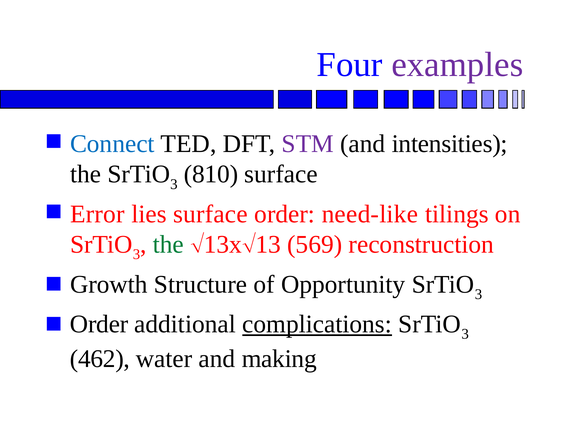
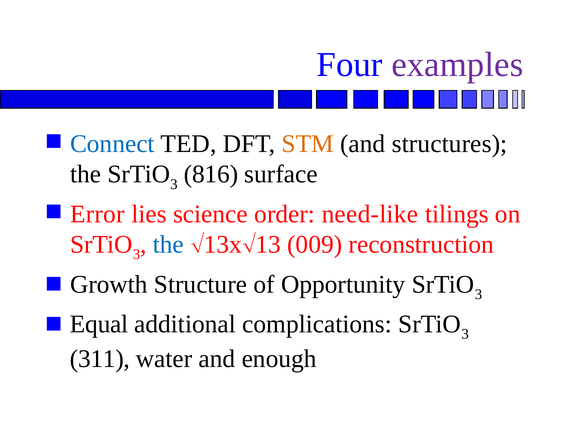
STM colour: purple -> orange
intensities: intensities -> structures
810: 810 -> 816
lies surface: surface -> science
the at (168, 245) colour: green -> blue
569: 569 -> 009
Order at (99, 324): Order -> Equal
complications underline: present -> none
462: 462 -> 311
making: making -> enough
